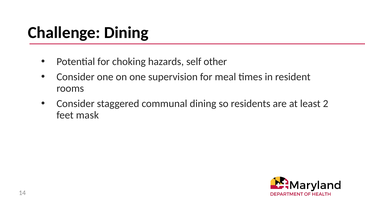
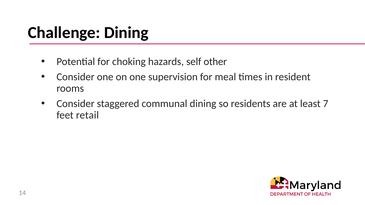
2: 2 -> 7
mask: mask -> retail
